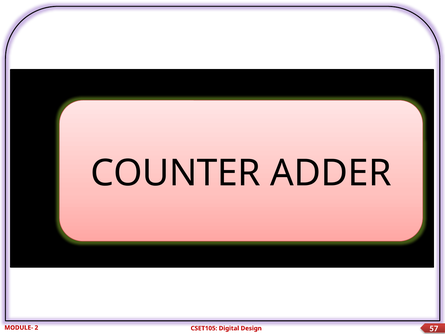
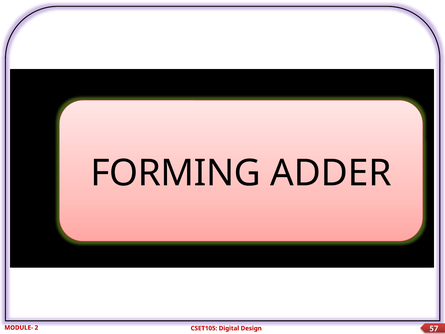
COUNTER: COUNTER -> FORMING
